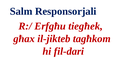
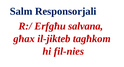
tiegħek: tiegħek -> salvana
fil-dari: fil-dari -> fil-nies
